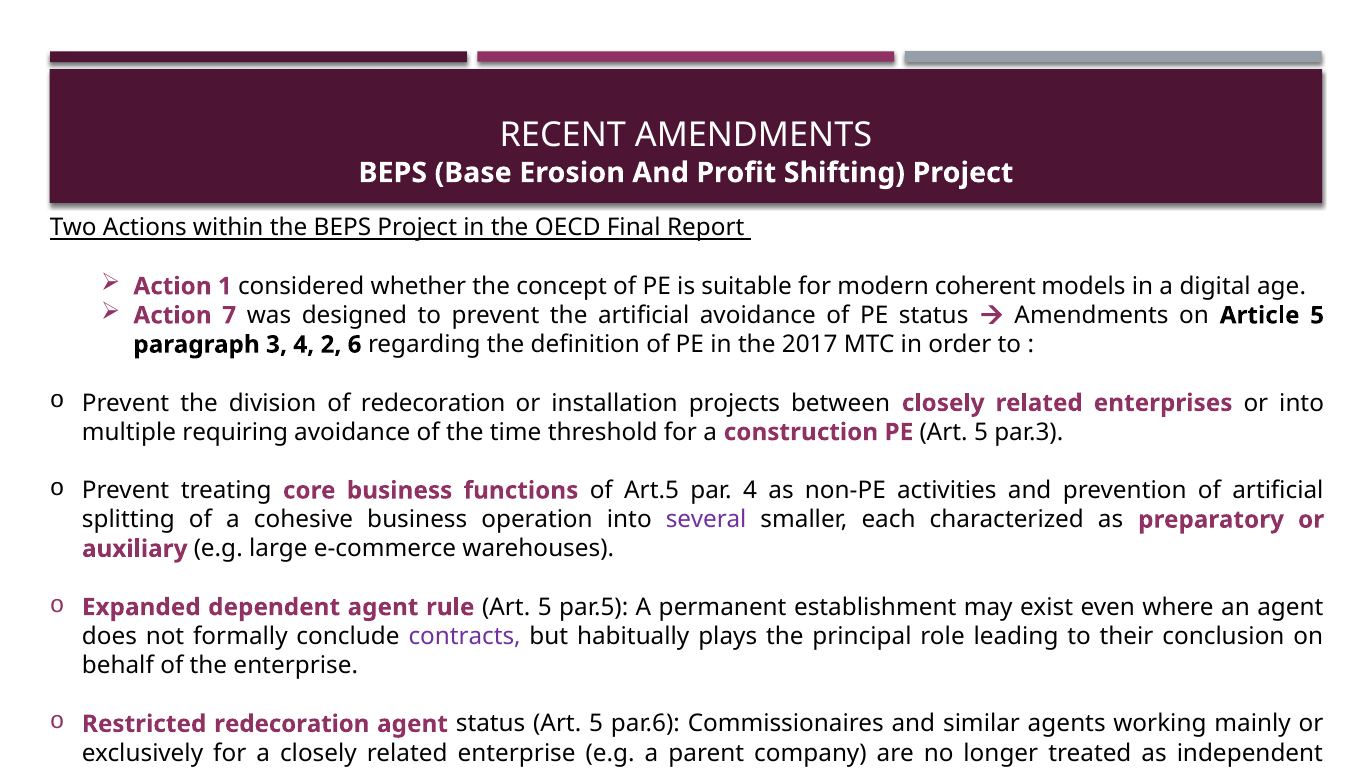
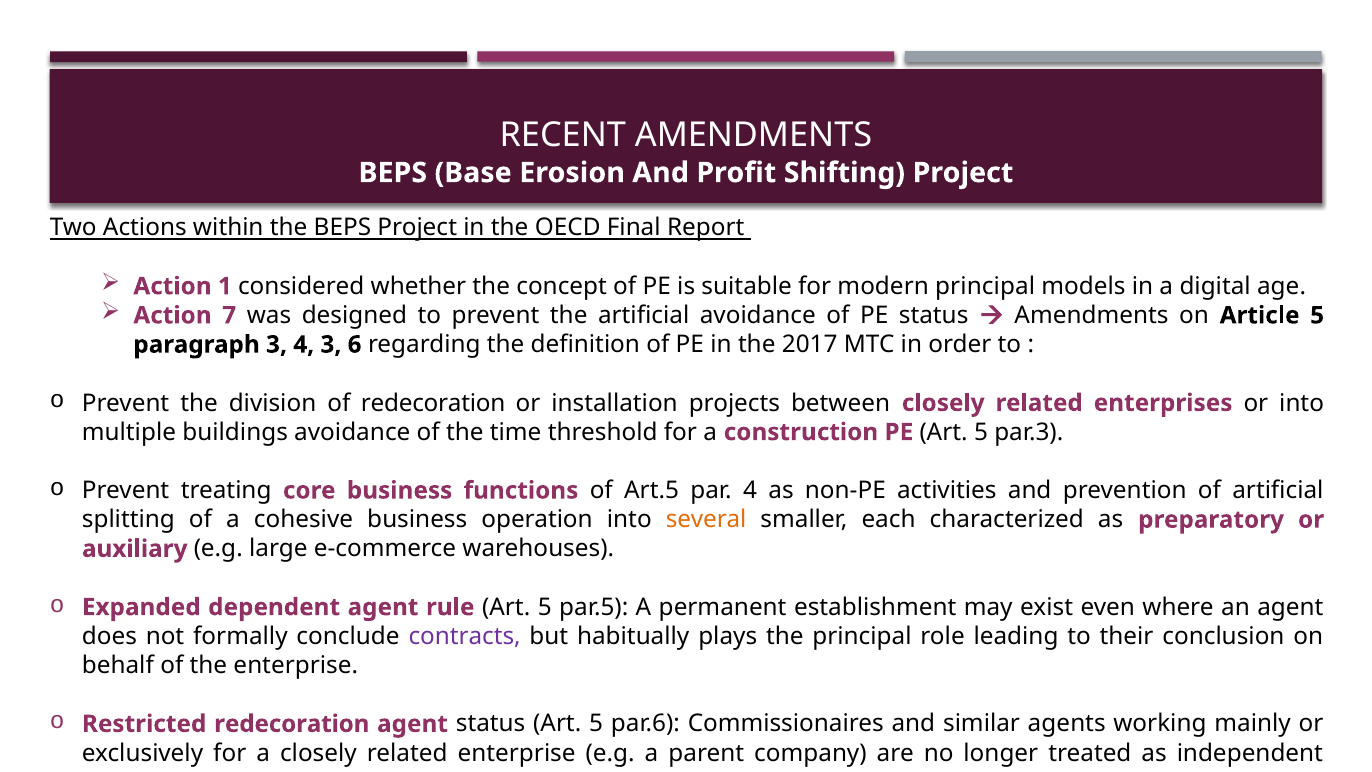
modern coherent: coherent -> principal
4 2: 2 -> 3
requiring: requiring -> buildings
several colour: purple -> orange
